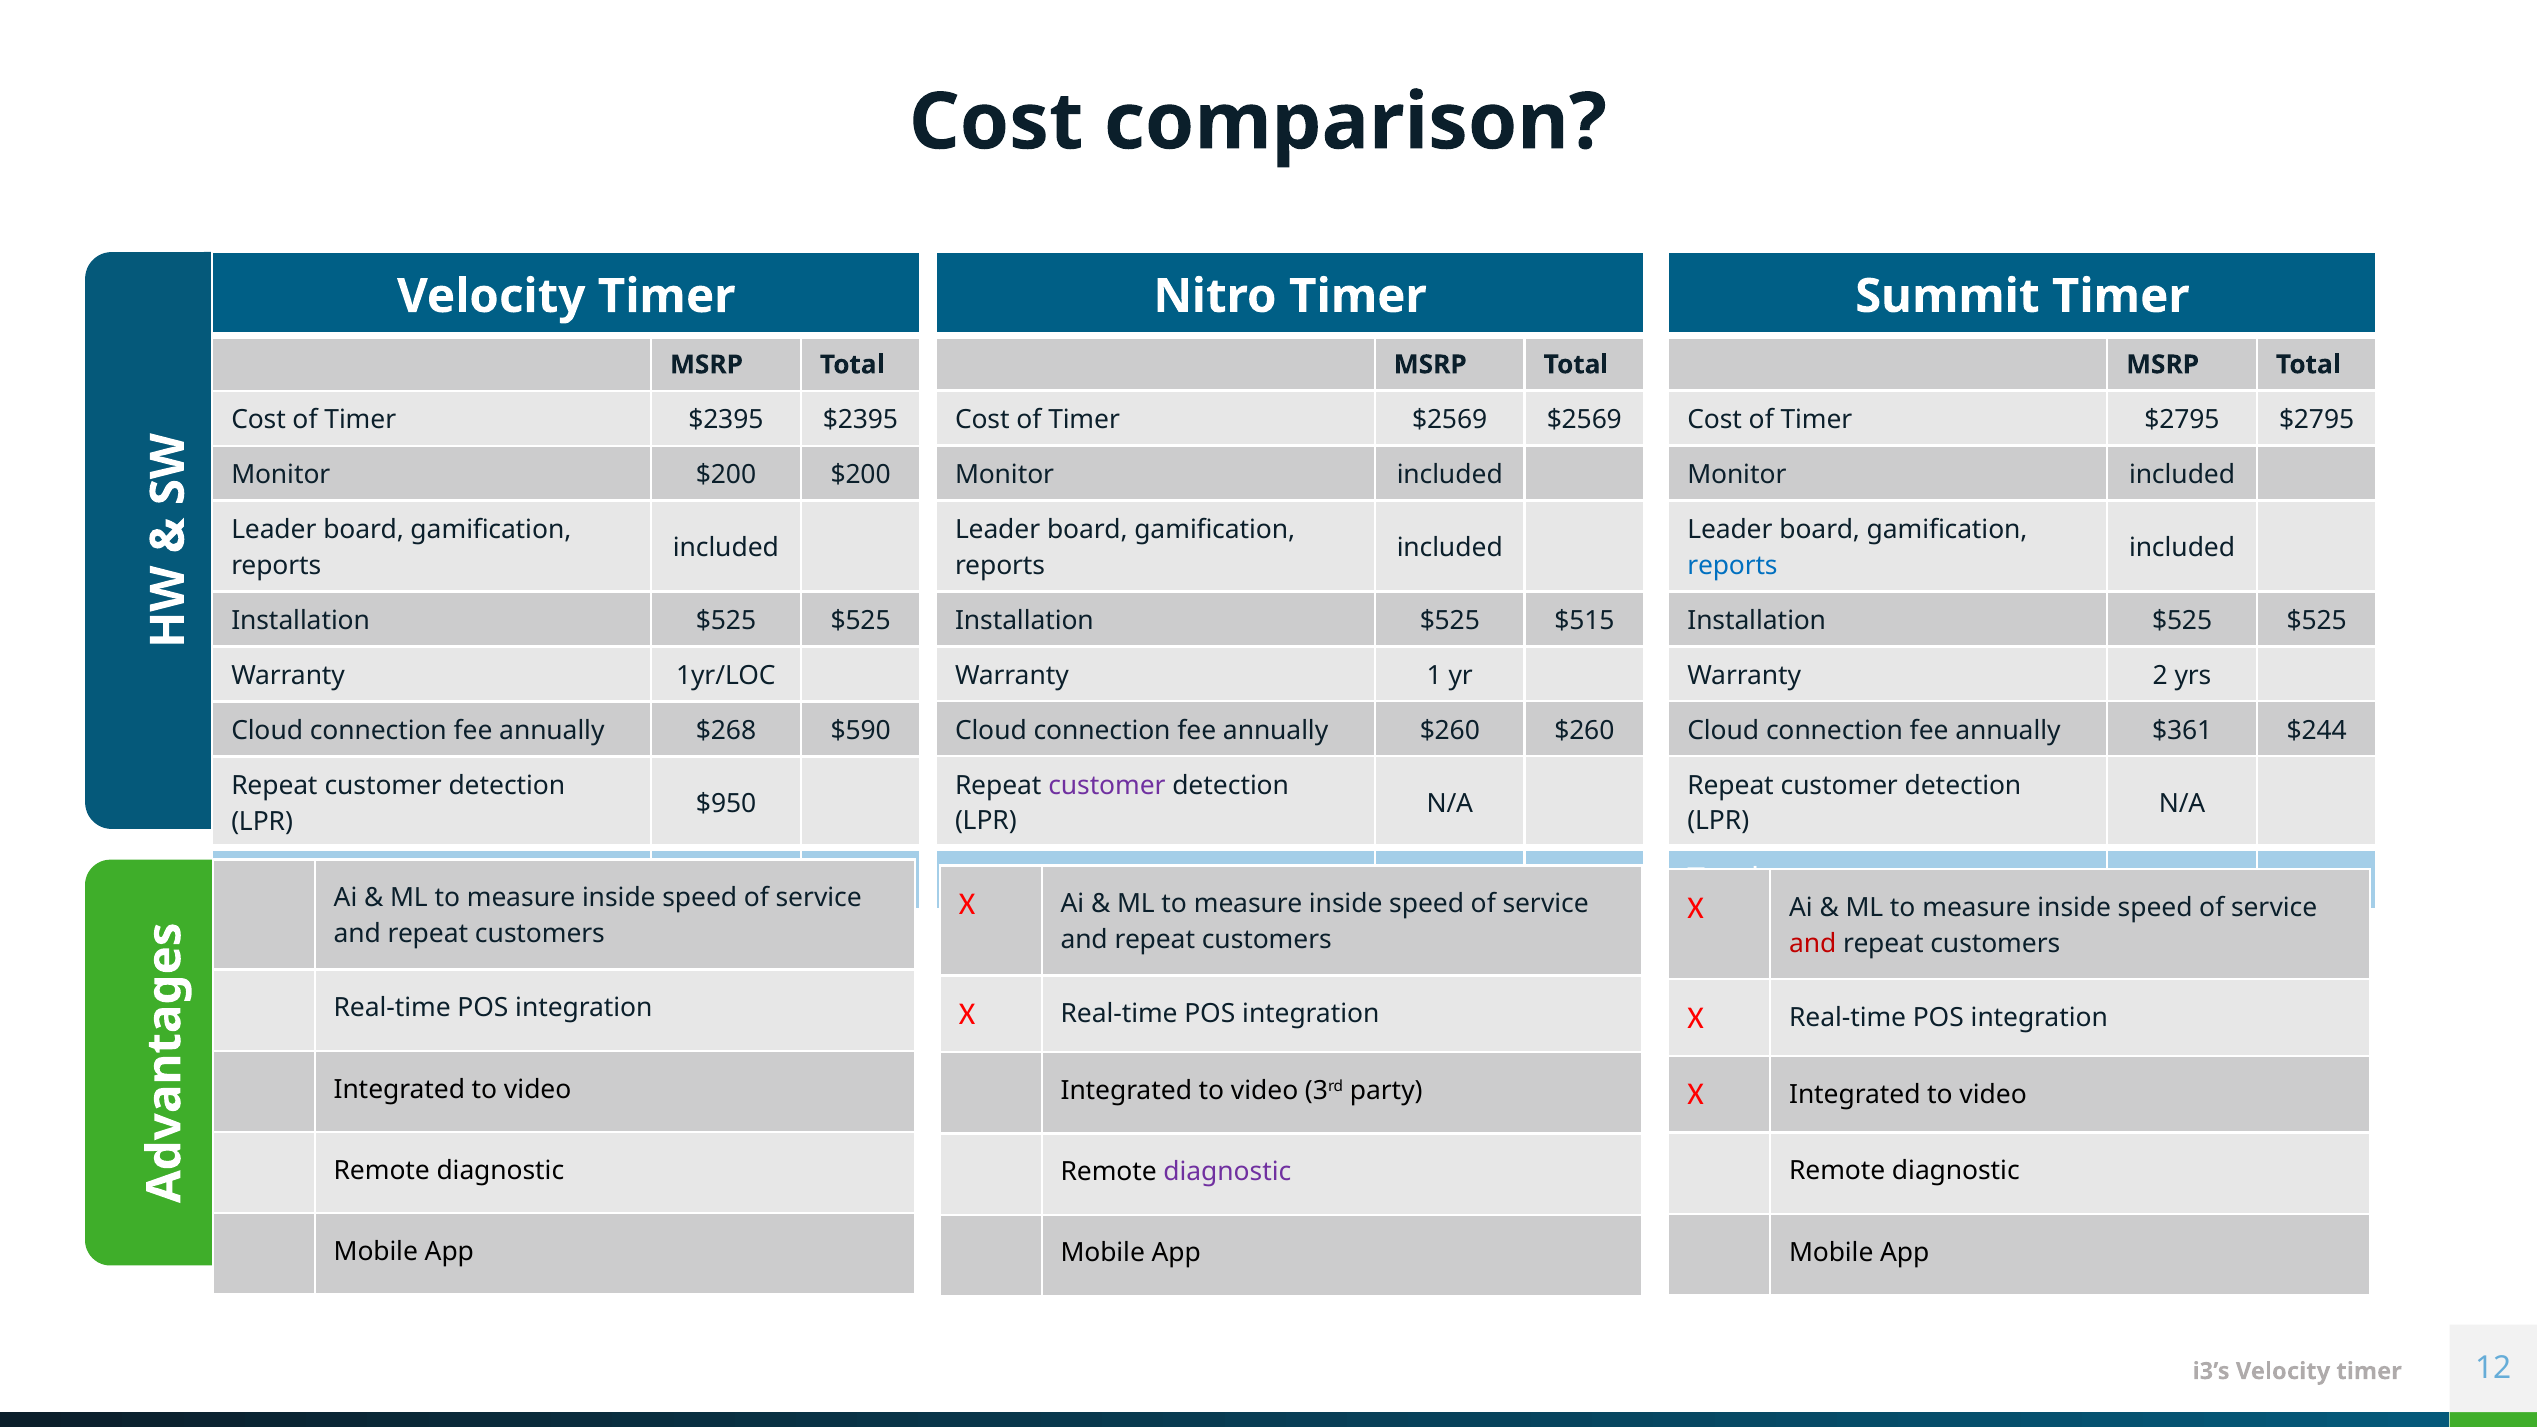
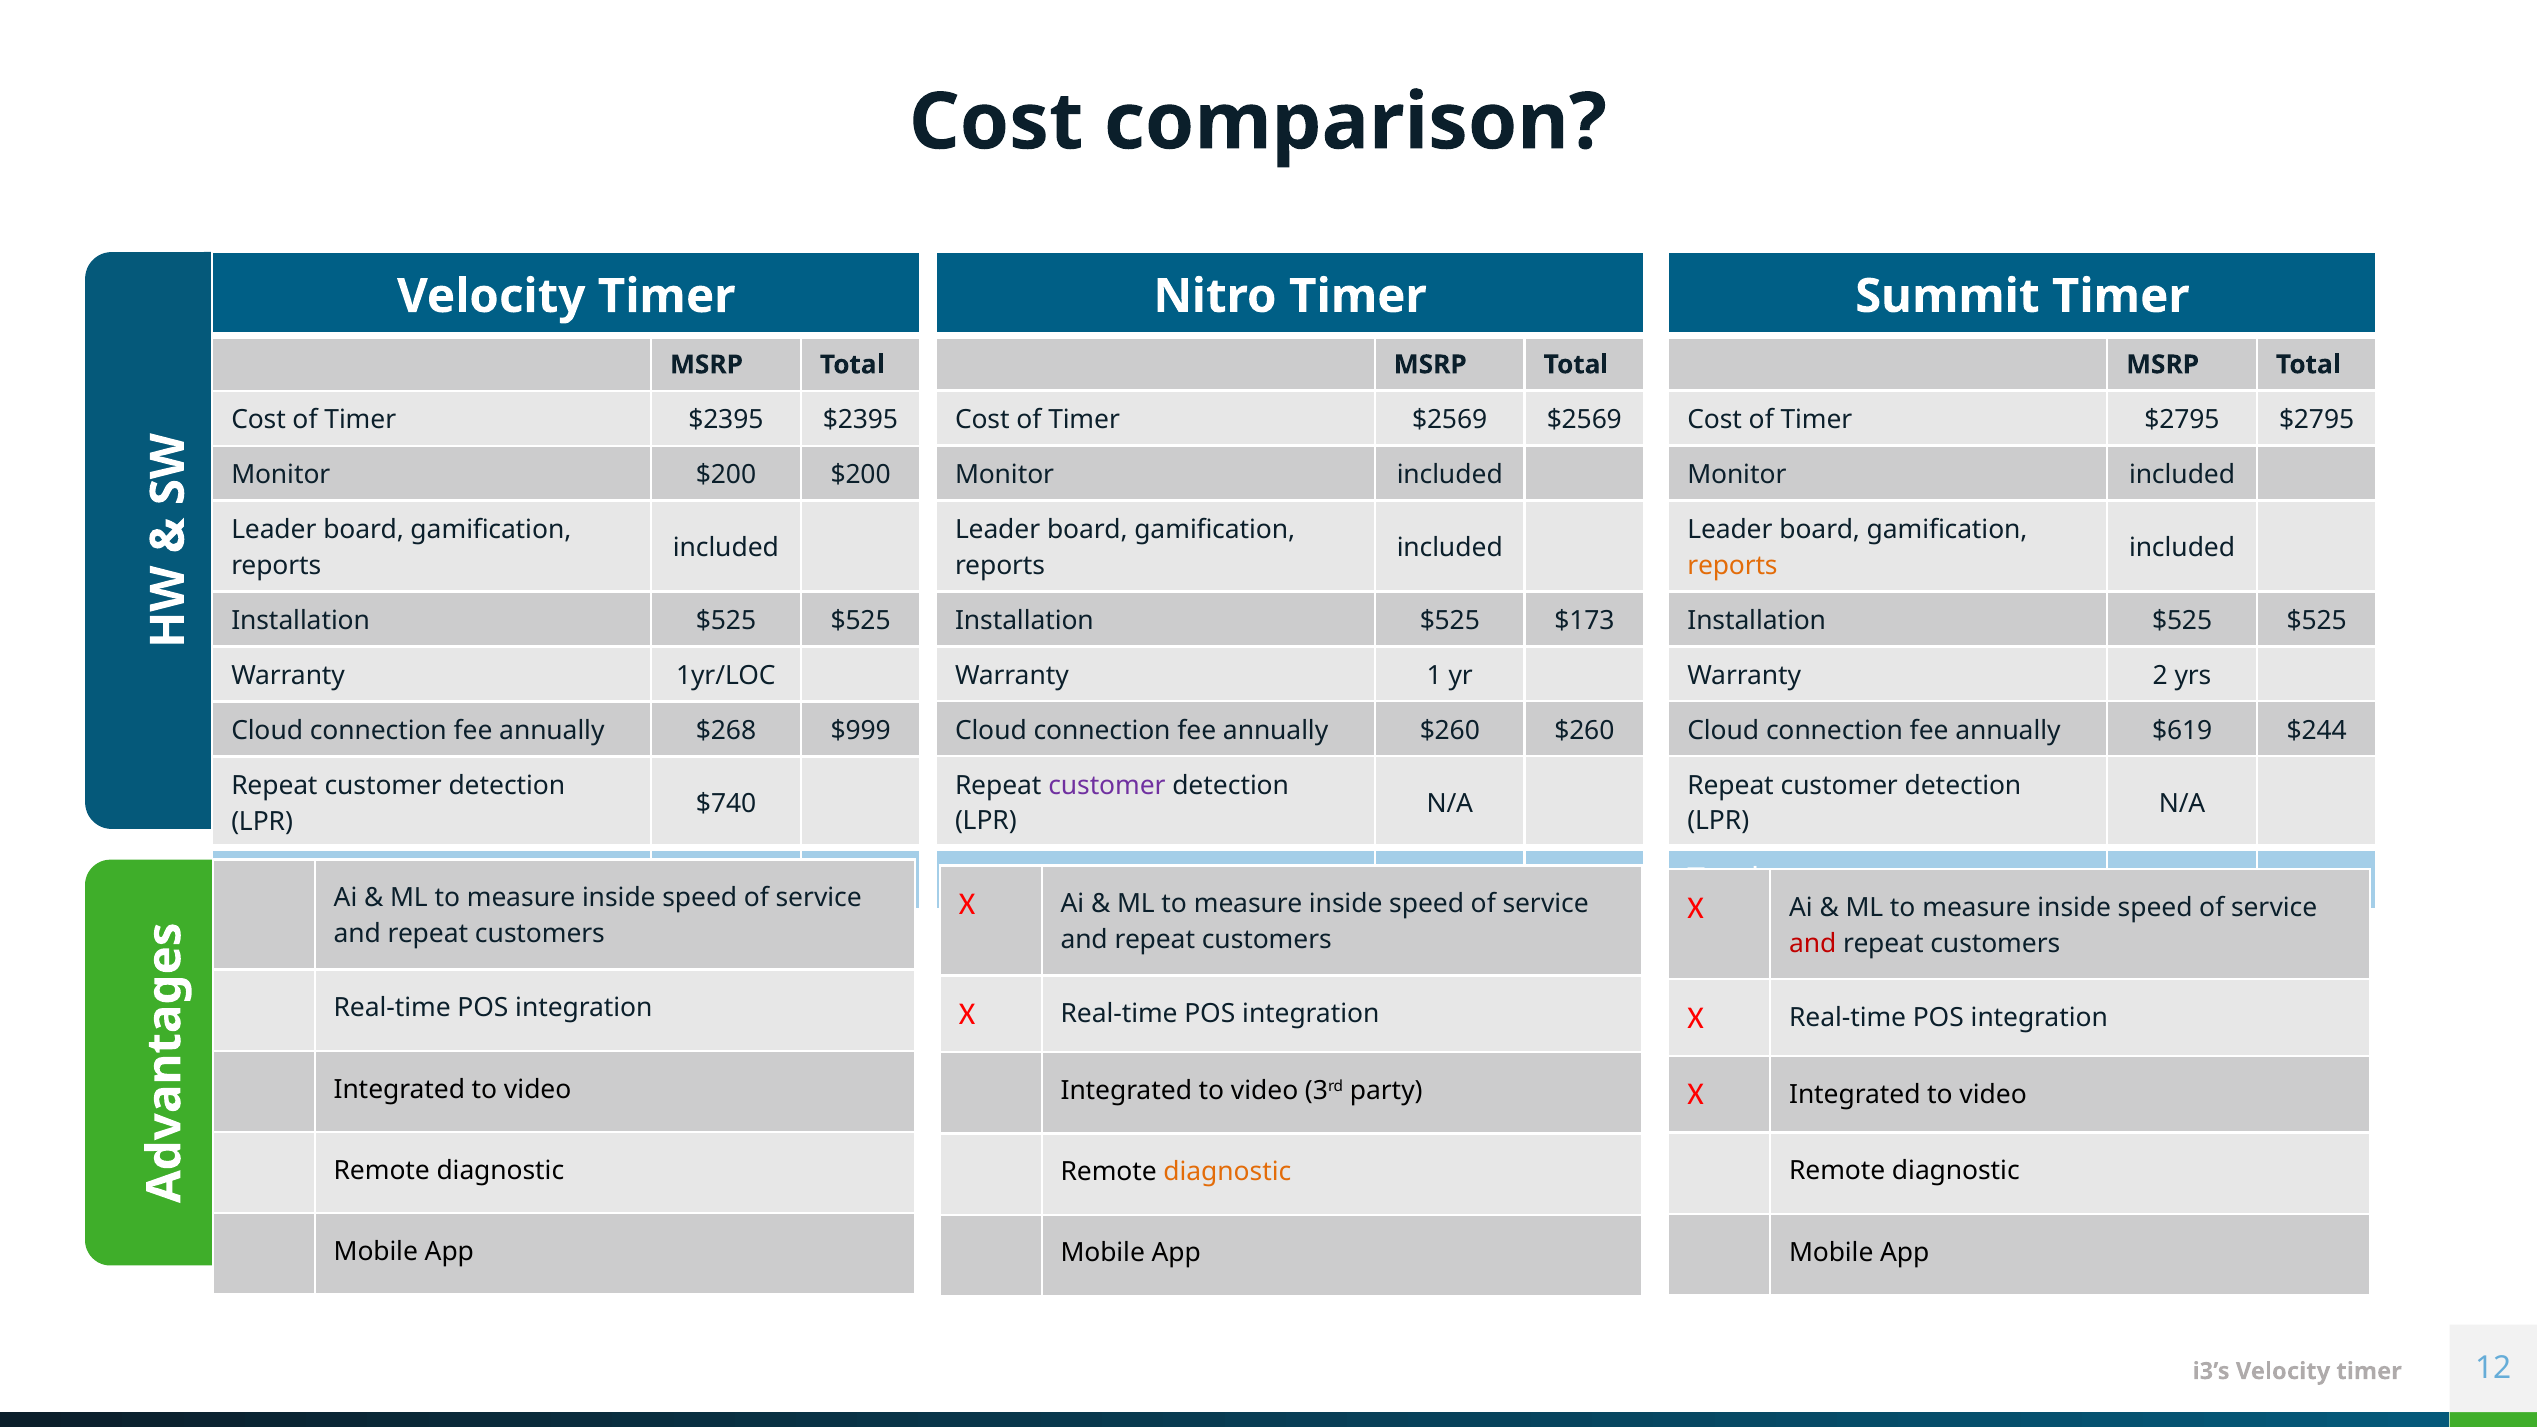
reports at (1732, 565) colour: blue -> orange
$515: $515 -> $173
$361: $361 -> $619
$590: $590 -> $999
$950: $950 -> $740
diagnostic at (1227, 1172) colour: purple -> orange
